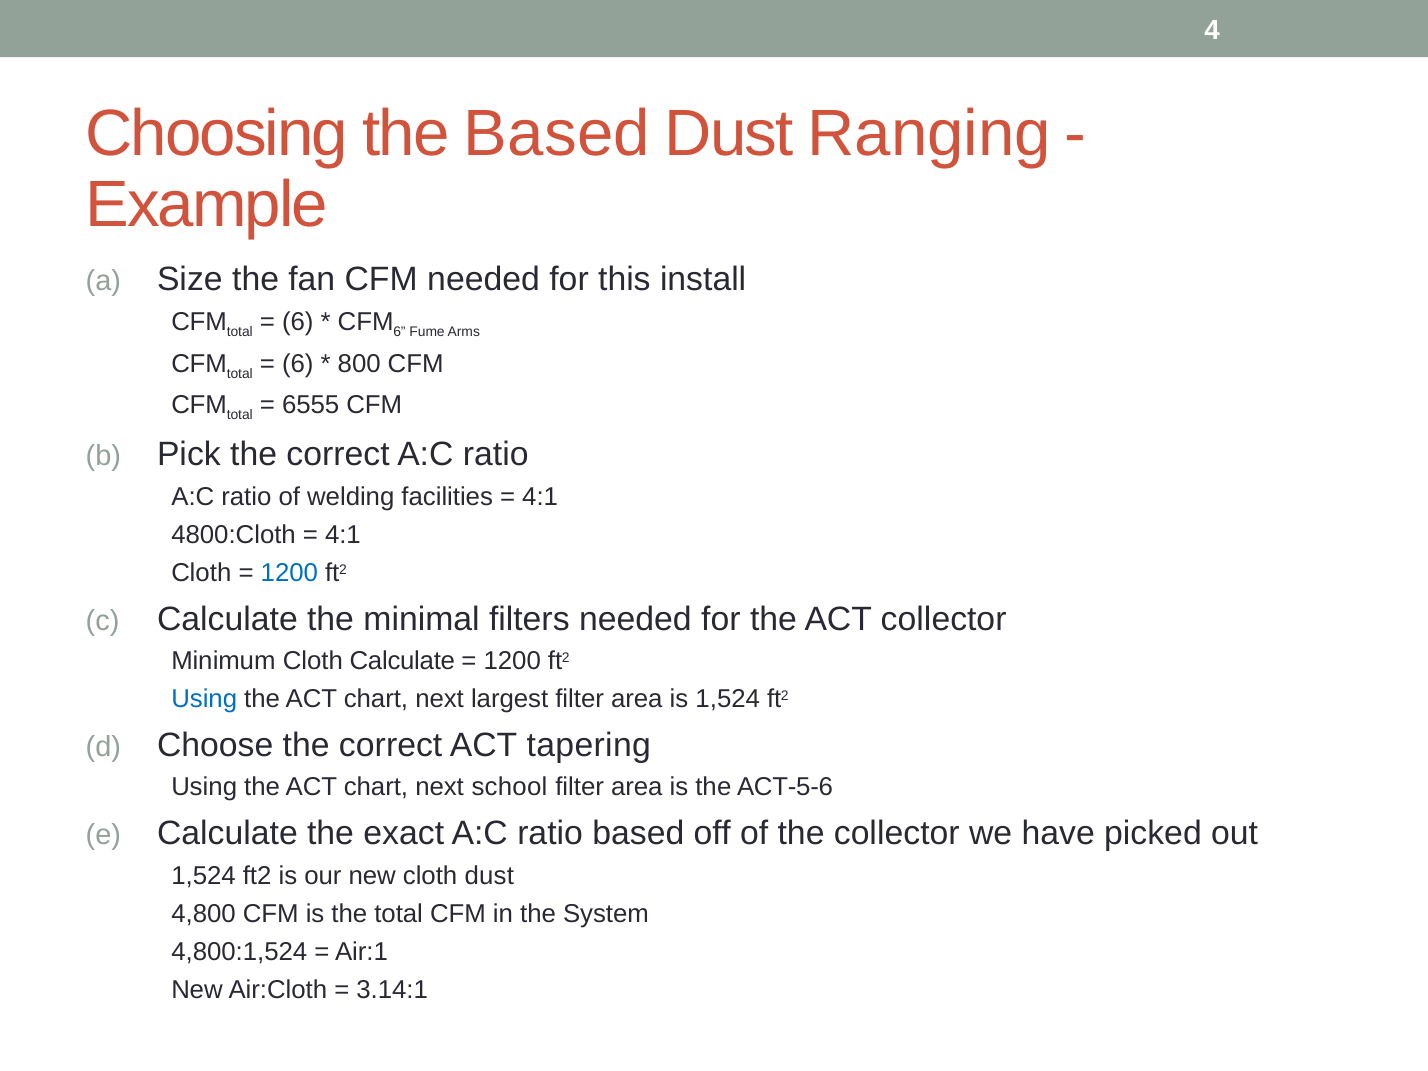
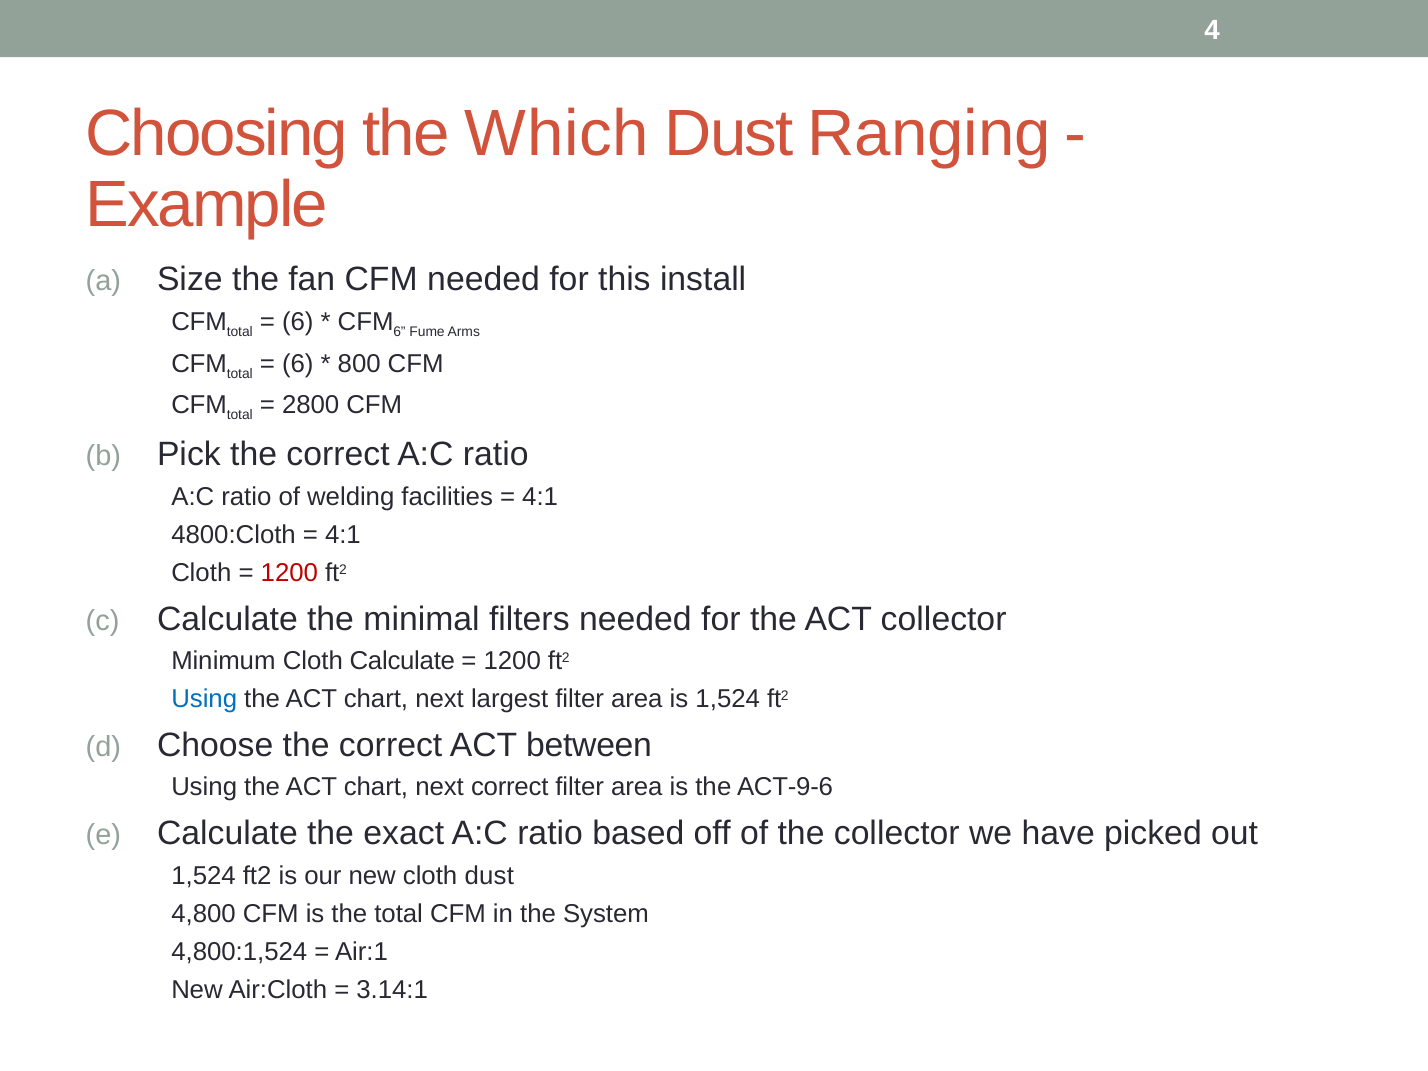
the Based: Based -> Which
6555: 6555 -> 2800
1200 at (289, 573) colour: blue -> red
tapering: tapering -> between
next school: school -> correct
ACT-5-6: ACT-5-6 -> ACT-9-6
